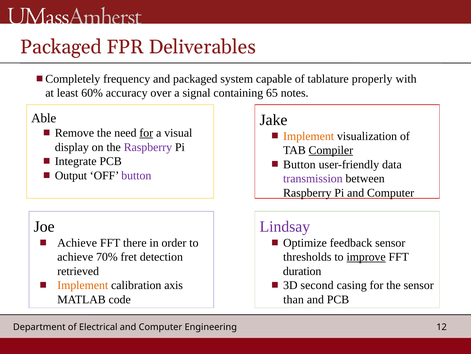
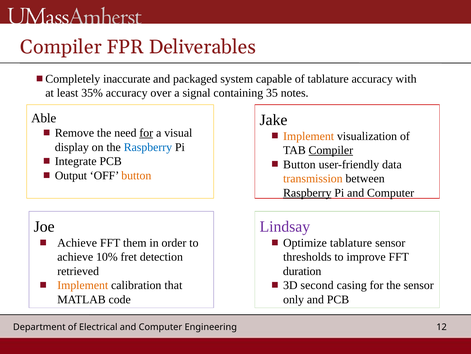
Packaged at (61, 47): Packaged -> Compiler
frequency: frequency -> inaccurate
tablature properly: properly -> accuracy
60%: 60% -> 35%
65: 65 -> 35
Raspberry at (148, 147) colour: purple -> blue
button at (136, 175) colour: purple -> orange
transmission colour: purple -> orange
Raspberry at (307, 192) underline: none -> present
there: there -> them
Optimize feedback: feedback -> tablature
70%: 70% -> 10%
improve underline: present -> none
axis: axis -> that
than: than -> only
